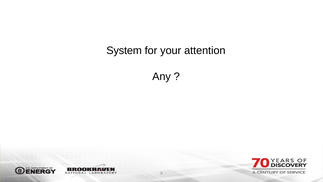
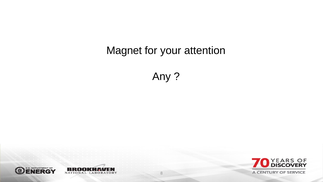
System: System -> Magnet
